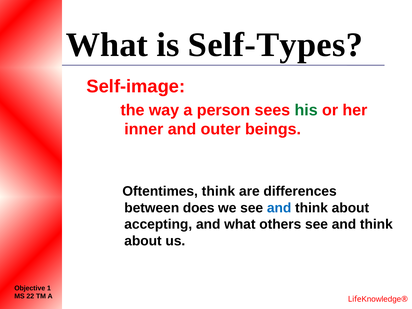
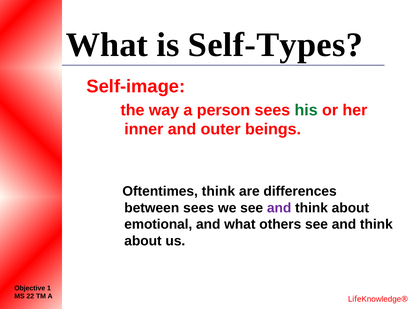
between does: does -> sees
and at (279, 208) colour: blue -> purple
accepting: accepting -> emotional
